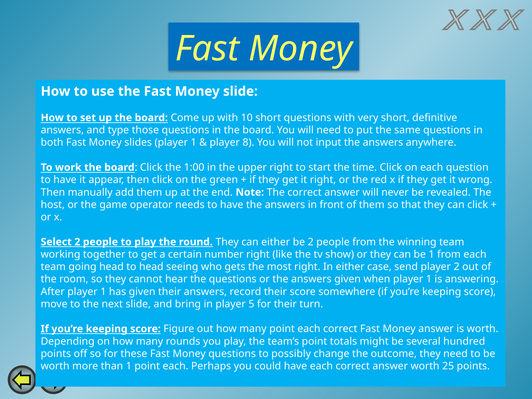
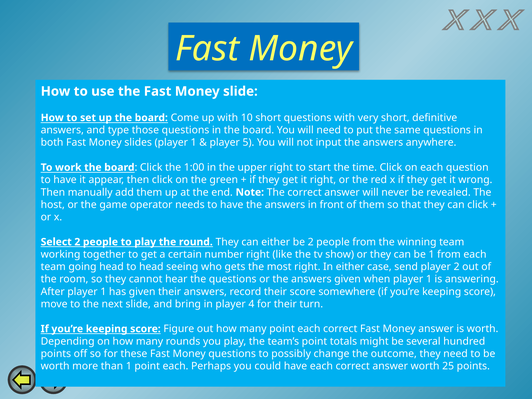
8: 8 -> 5
5: 5 -> 4
